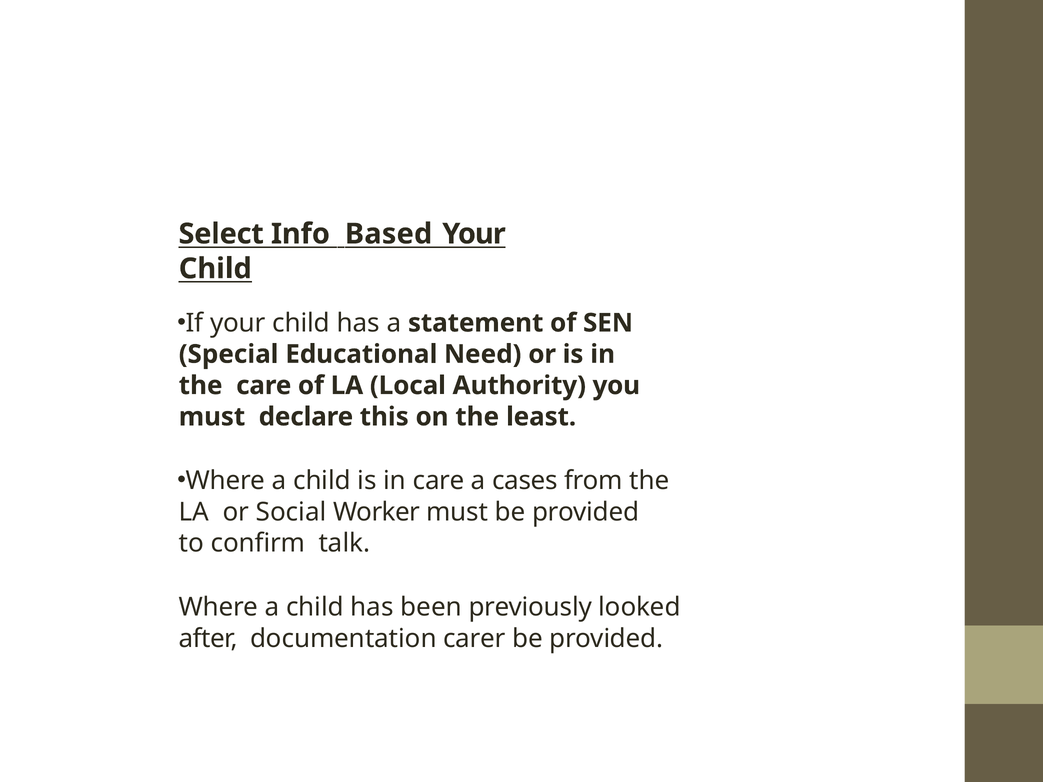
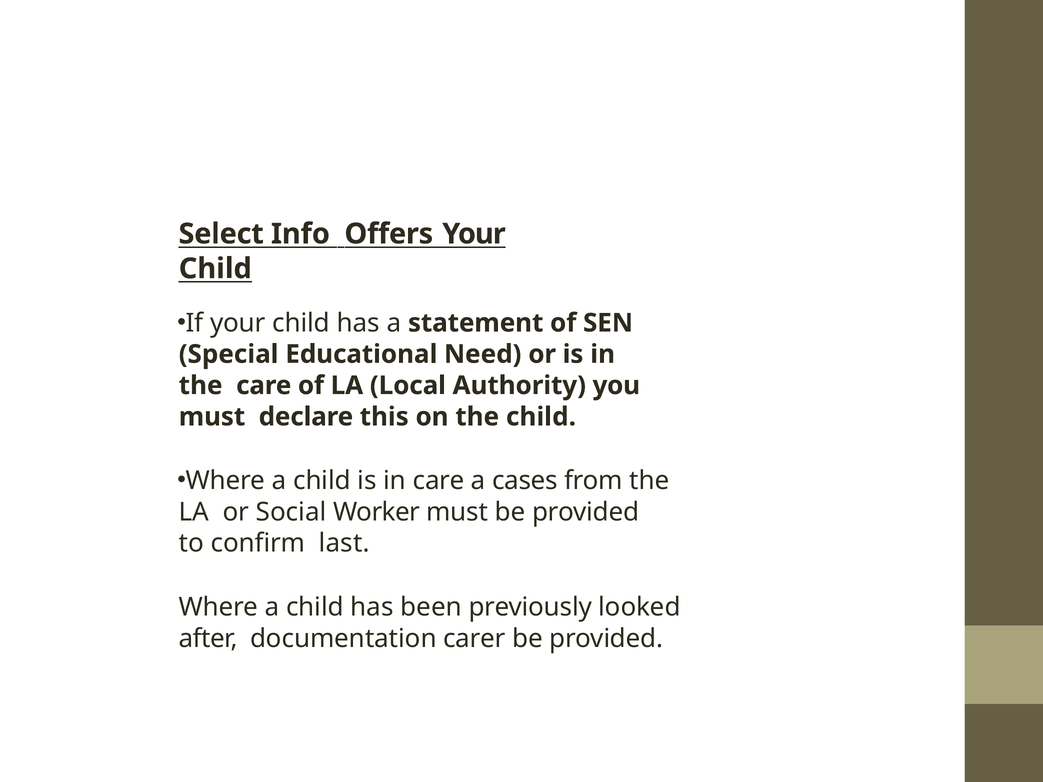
Based: Based -> Offers
the least: least -> child
talk: talk -> last
